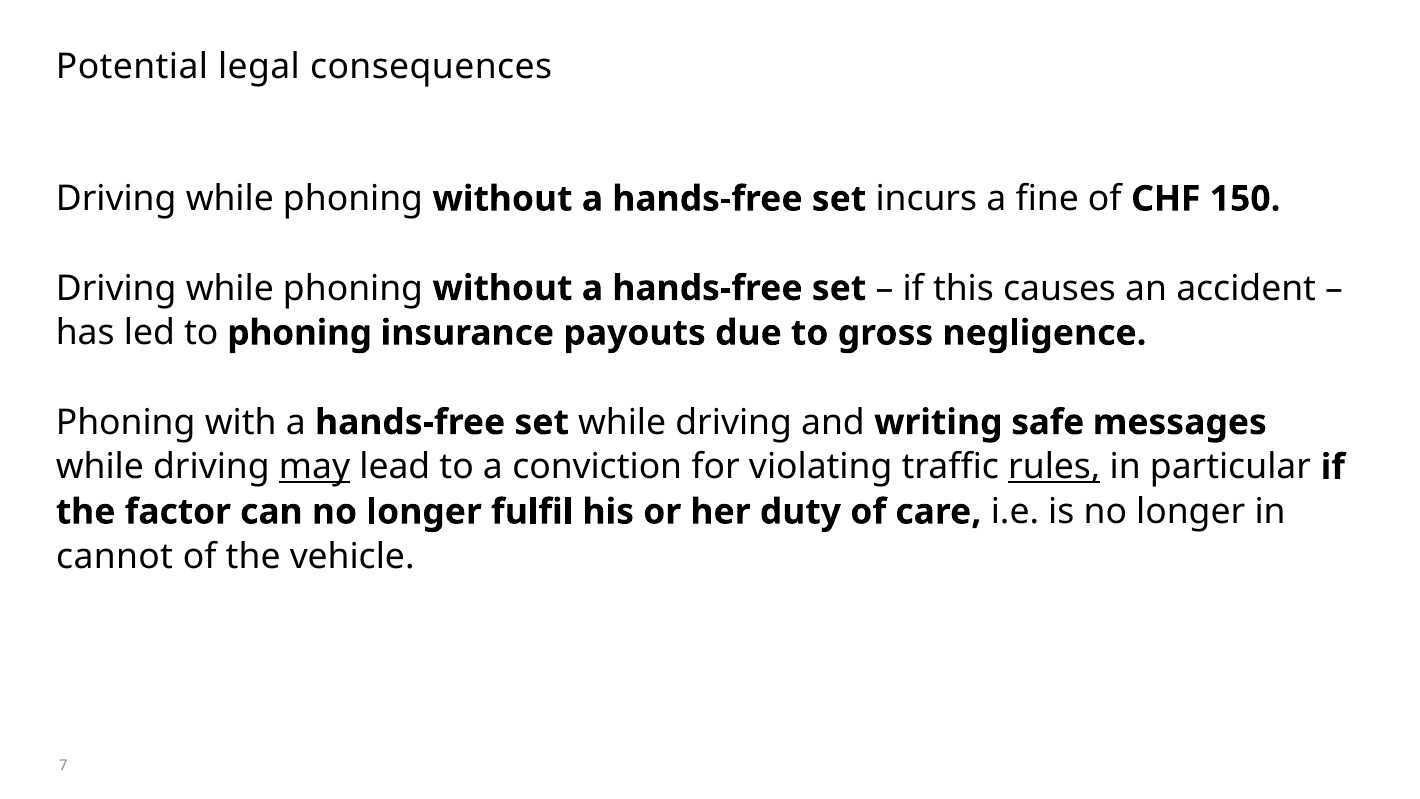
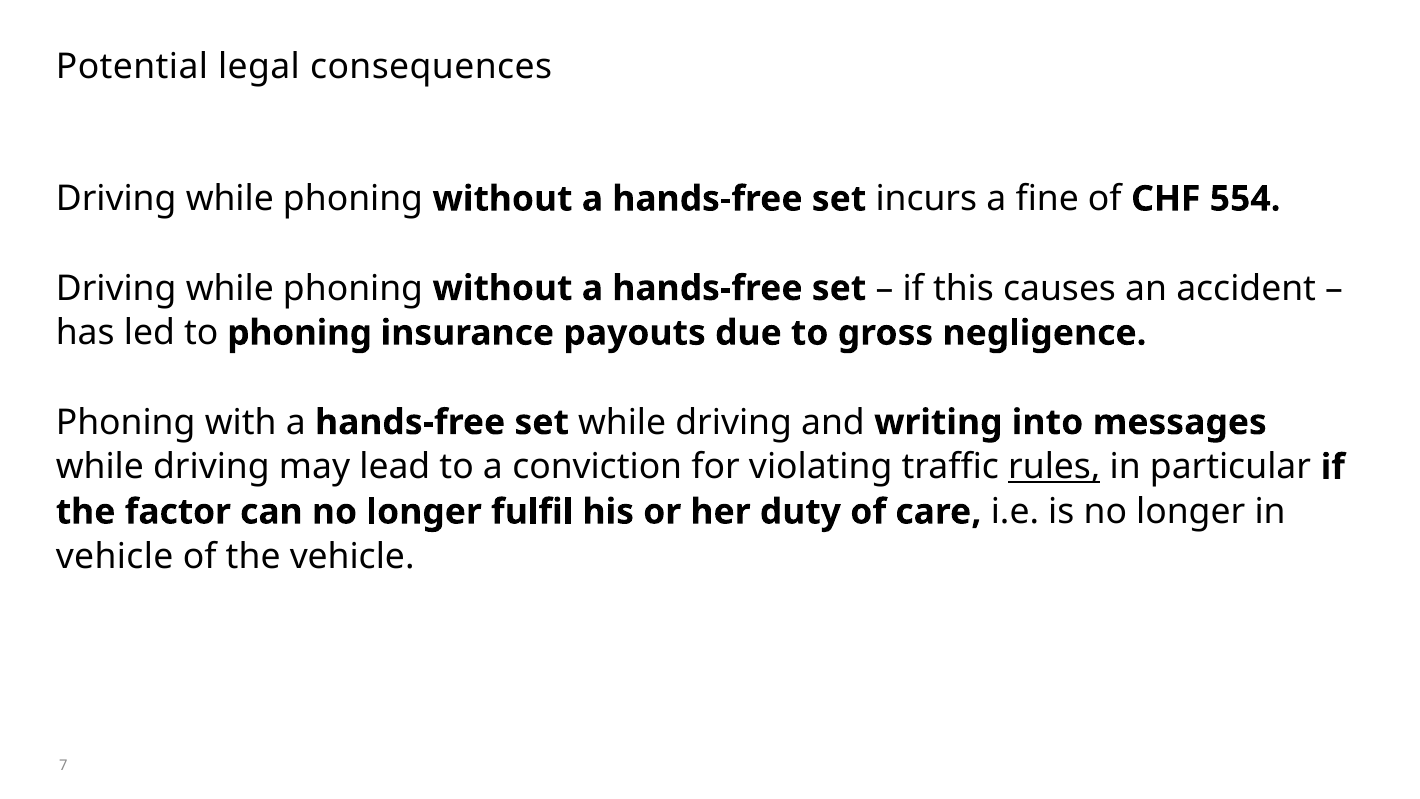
150: 150 -> 554
safe: safe -> into
may underline: present -> none
cannot at (115, 556): cannot -> vehicle
